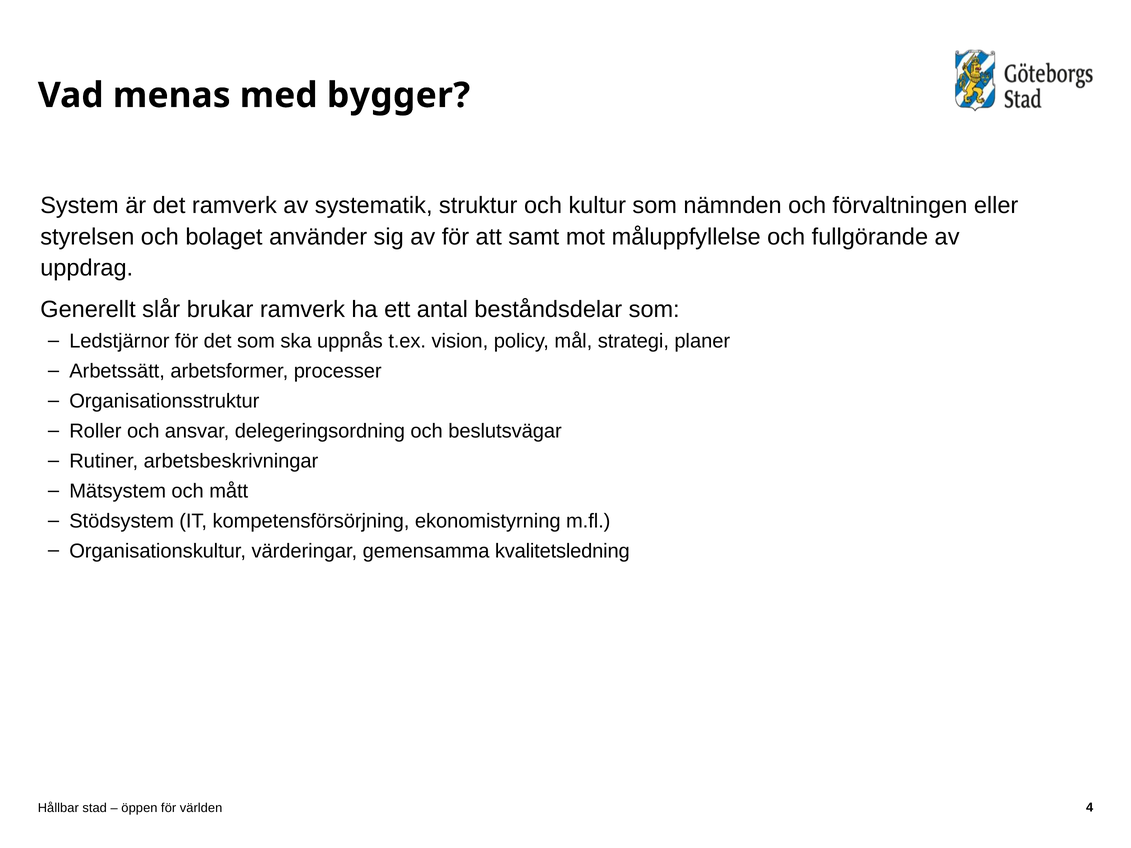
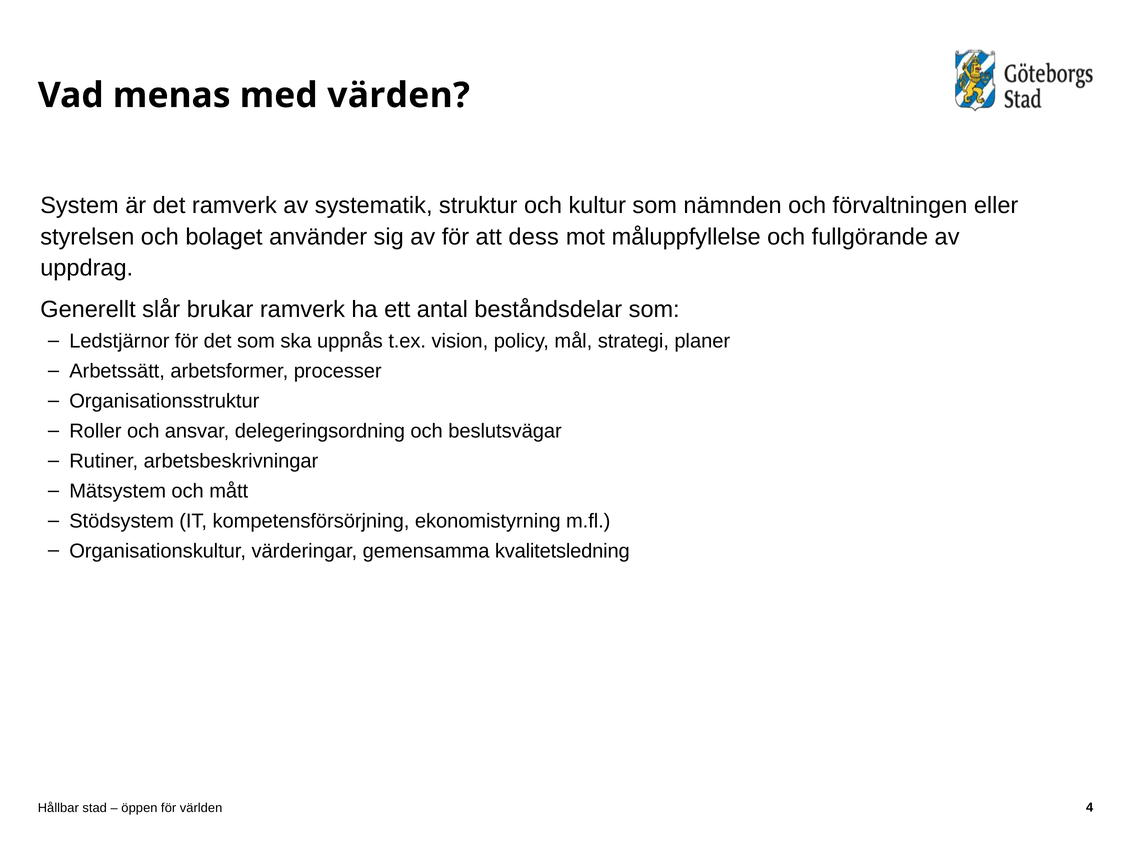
bygger: bygger -> värden
samt: samt -> dess
